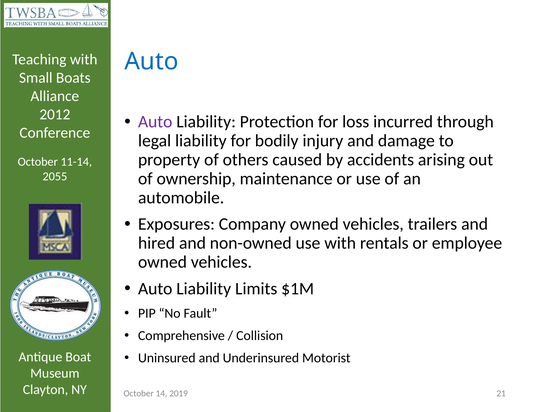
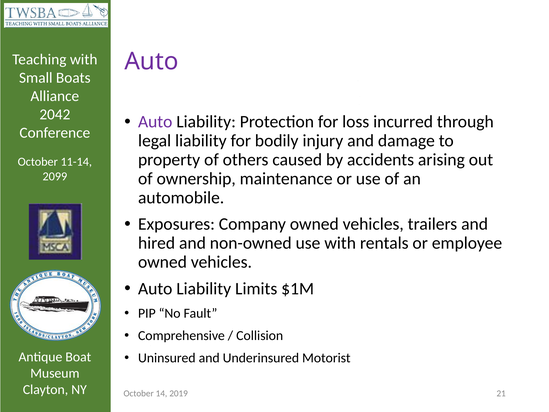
Auto at (151, 62) colour: blue -> purple
2012: 2012 -> 2042
2055: 2055 -> 2099
